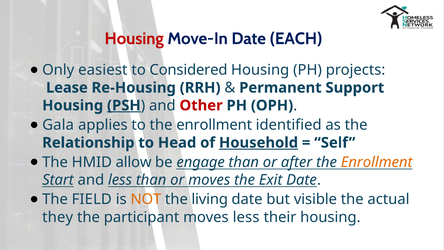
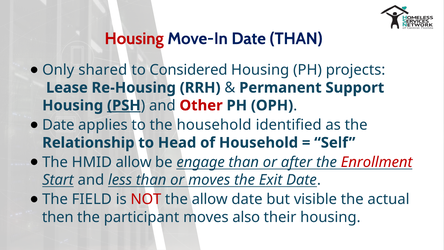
Date EACH: EACH -> THAN
easiest: easiest -> shared
Gala at (58, 125): Gala -> Date
to the enrollment: enrollment -> household
Household at (259, 143) underline: present -> none
Enrollment at (377, 162) colour: orange -> red
NOT colour: orange -> red
the living: living -> allow
they: they -> then
moves less: less -> also
